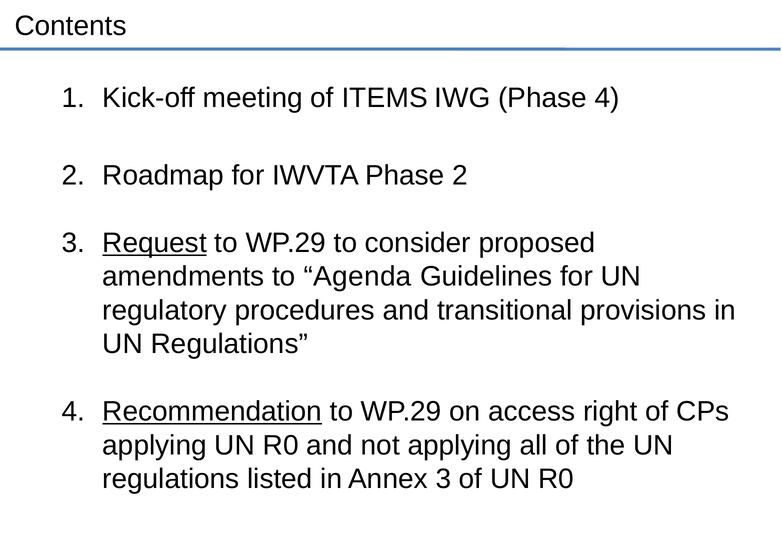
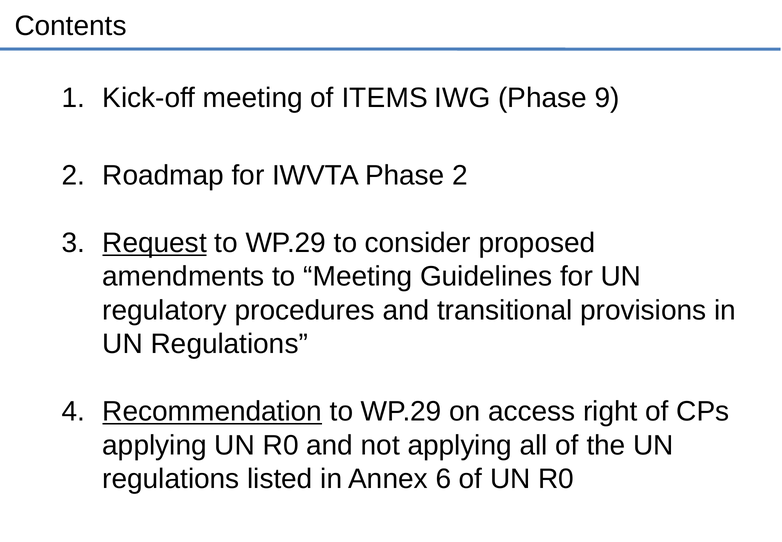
Phase 4: 4 -> 9
to Agenda: Agenda -> Meeting
Annex 3: 3 -> 6
